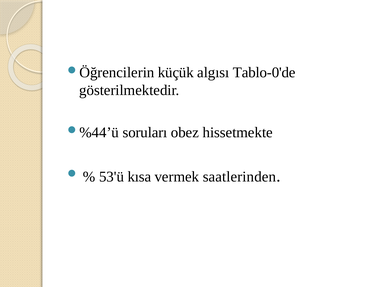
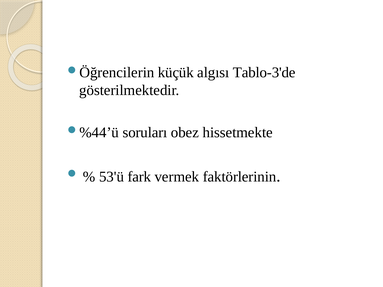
Tablo-0'de: Tablo-0'de -> Tablo-3'de
kısa: kısa -> fark
saatlerinden: saatlerinden -> faktörlerinin
